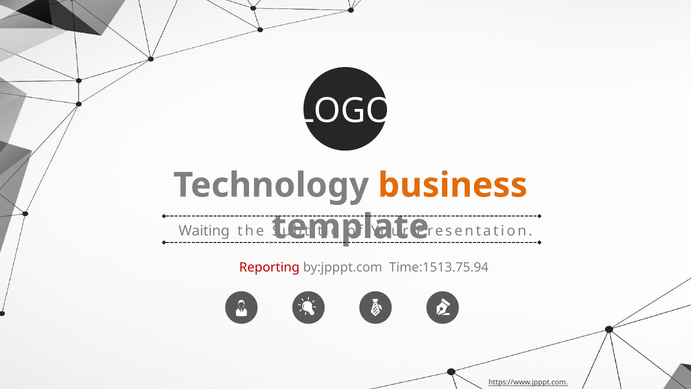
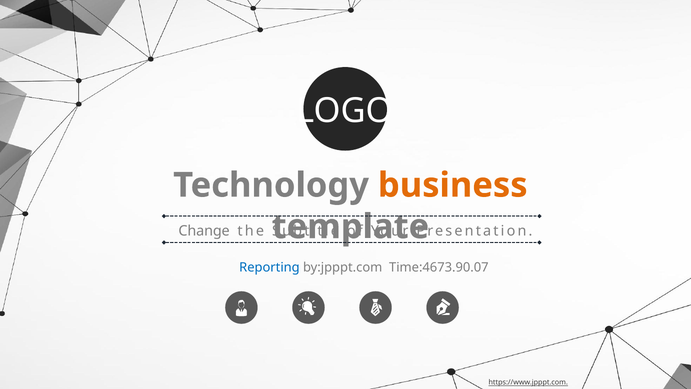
Waiting: Waiting -> Change
Reporting colour: red -> blue
Time:1513.75.94: Time:1513.75.94 -> Time:4673.90.07
